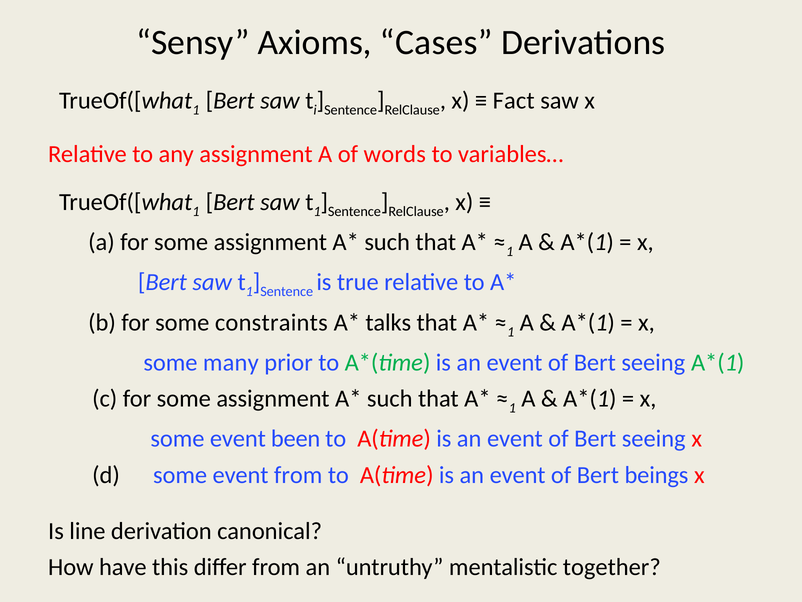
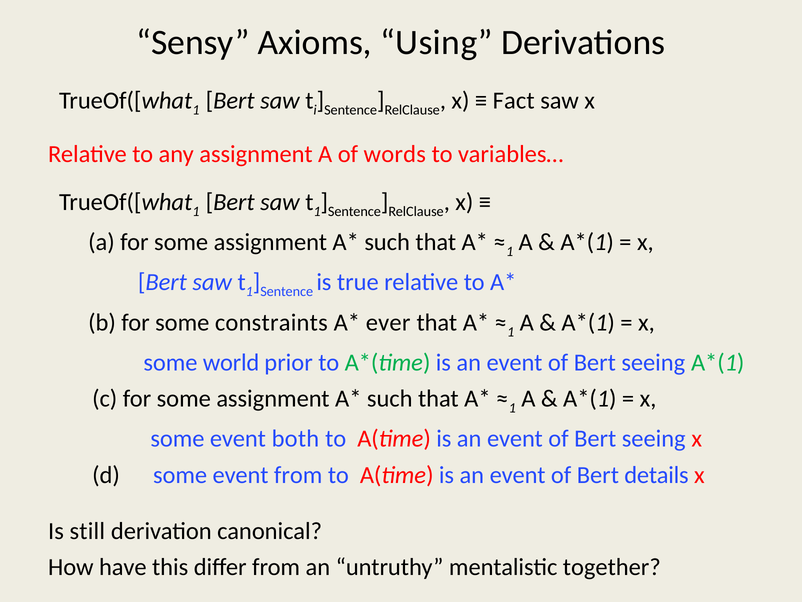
Cases: Cases -> Using
talks: talks -> ever
many: many -> world
been: been -> both
beings: beings -> details
line: line -> still
